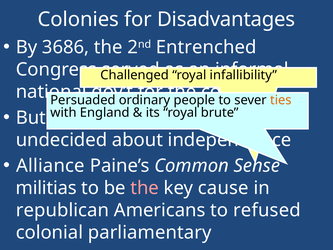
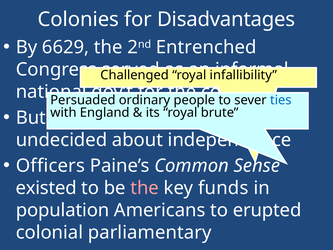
3686: 3686 -> 6629
ties colour: orange -> blue
Alliance: Alliance -> Officers
militias: militias -> existed
cause: cause -> funds
republican: republican -> population
refused: refused -> erupted
